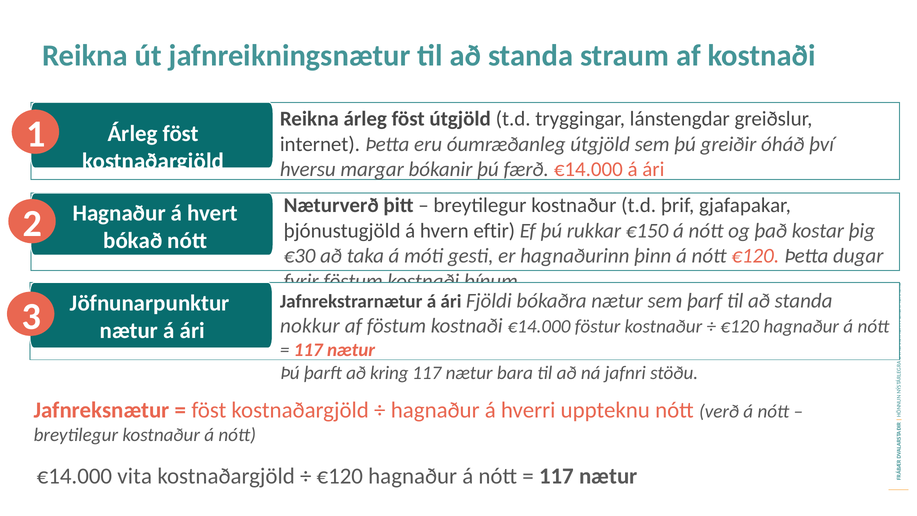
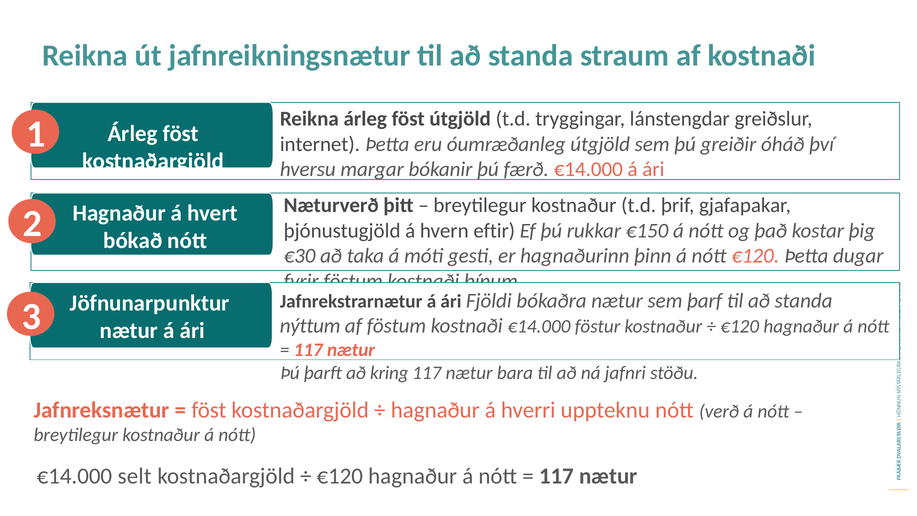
nokkur: nokkur -> nýttum
vita: vita -> selt
